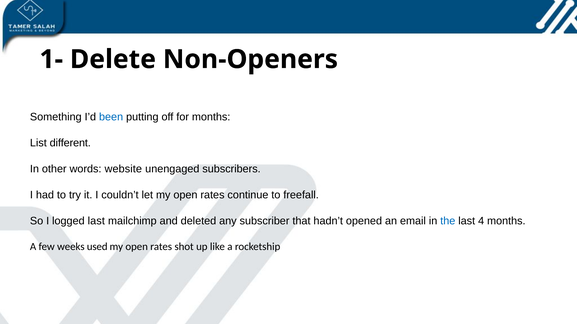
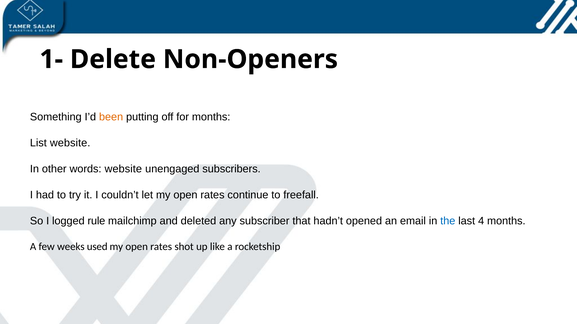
been colour: blue -> orange
List different: different -> website
logged last: last -> rule
